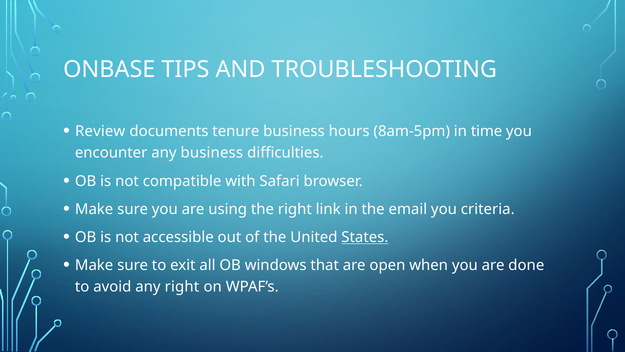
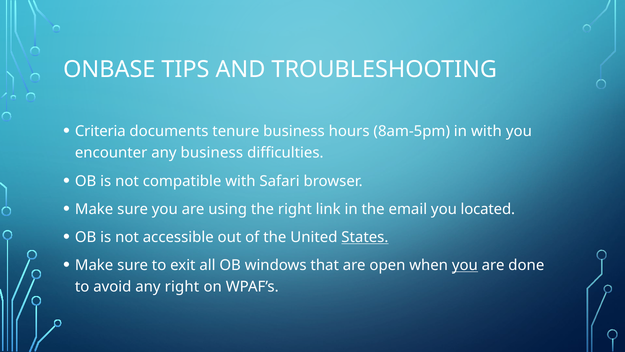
Review: Review -> Criteria
in time: time -> with
criteria: criteria -> located
you at (465, 265) underline: none -> present
